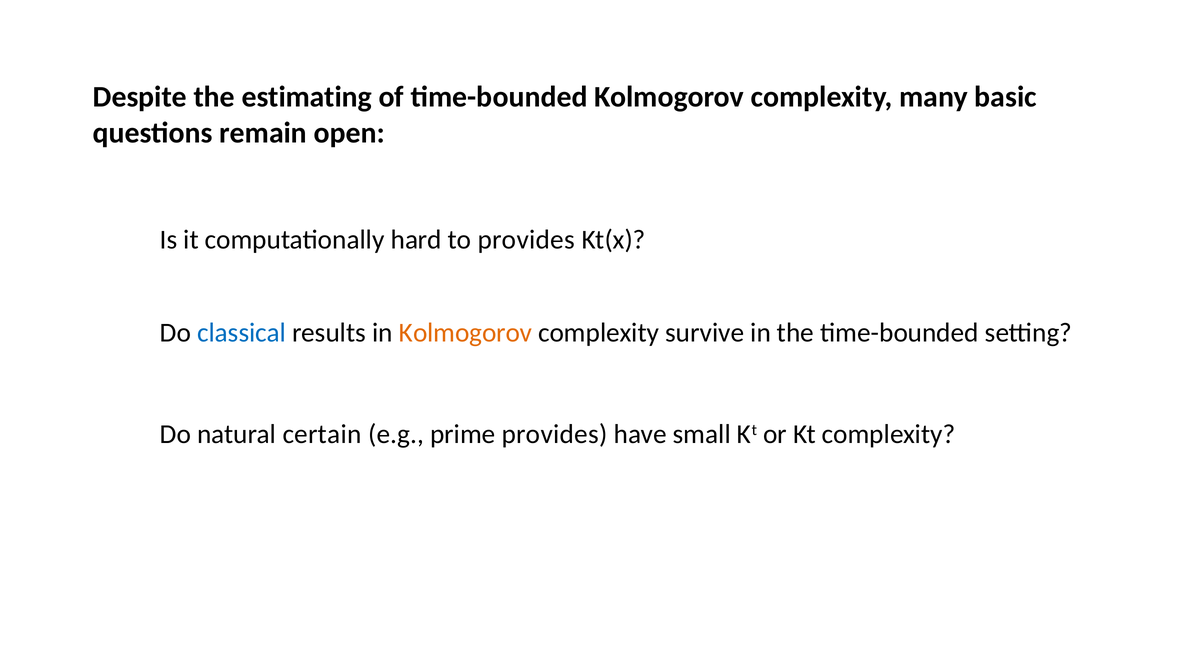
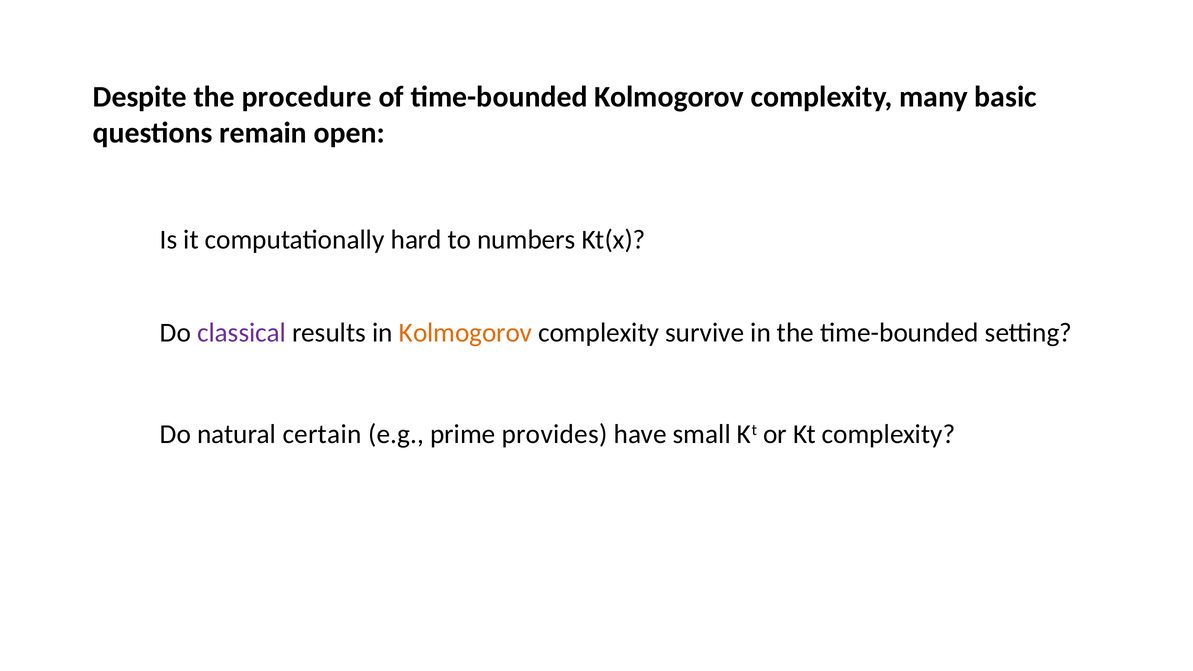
estimating: estimating -> procedure
to provides: provides -> numbers
classical colour: blue -> purple
